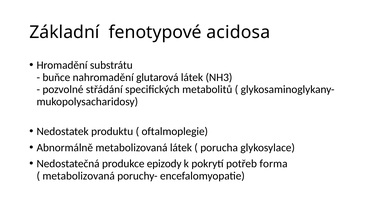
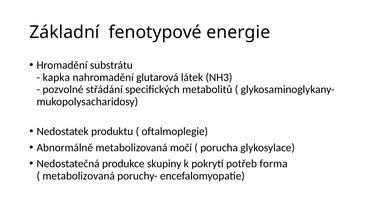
acidosa: acidosa -> energie
buňce: buňce -> kapka
metabolizovaná látek: látek -> močí
epizody: epizody -> skupiny
